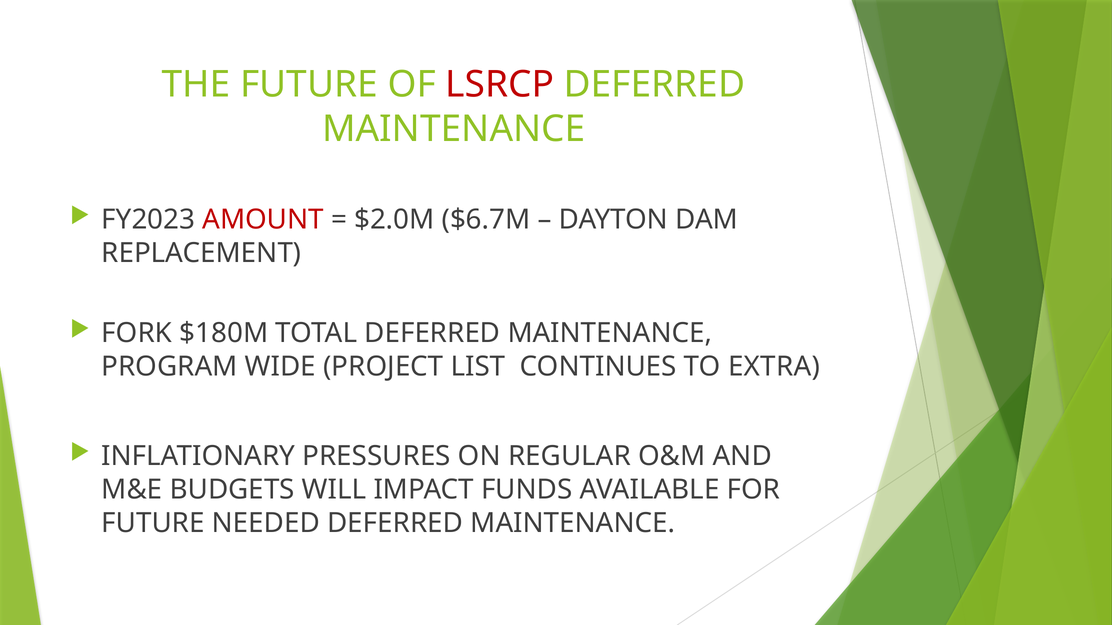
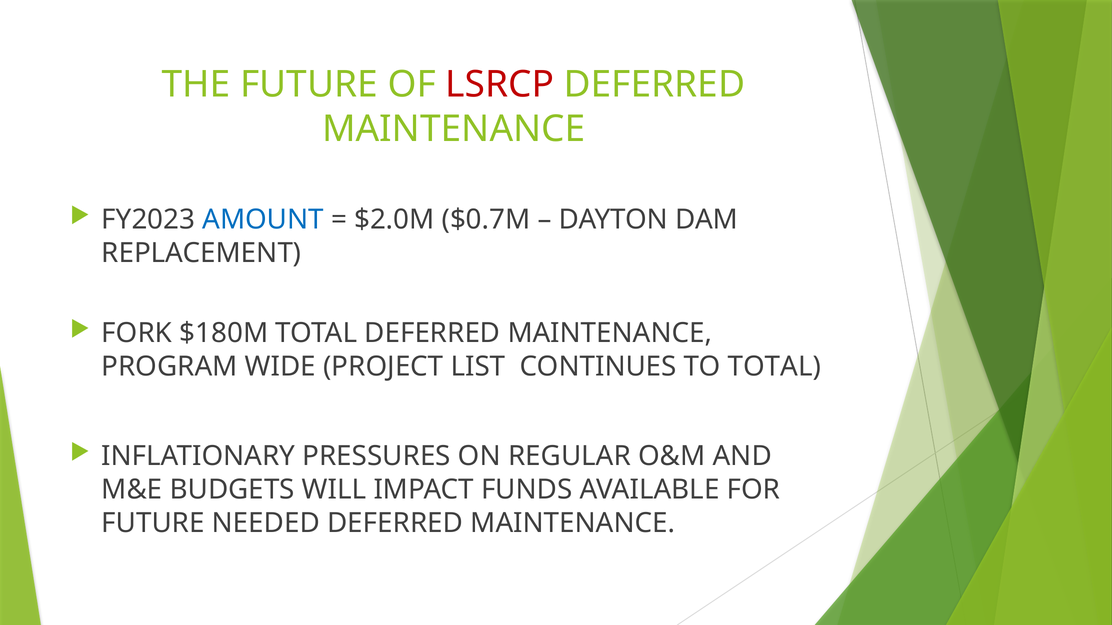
AMOUNT colour: red -> blue
$6.7M: $6.7M -> $0.7M
TO EXTRA: EXTRA -> TOTAL
